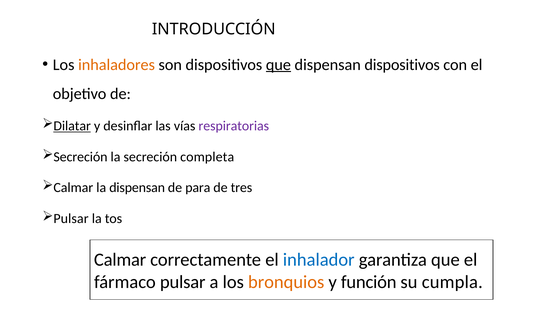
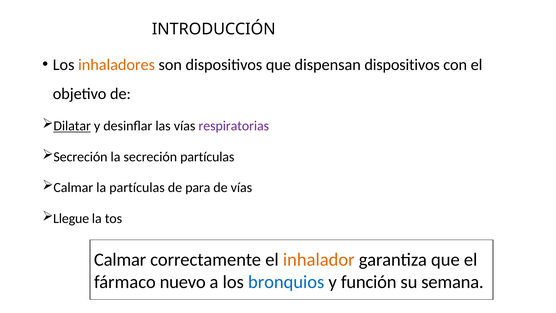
que at (278, 65) underline: present -> none
secreción completa: completa -> partículas
la dispensan: dispensan -> partículas
de tres: tres -> vías
Pulsar at (71, 218): Pulsar -> Llegue
inhalador colour: blue -> orange
fármaco pulsar: pulsar -> nuevo
bronquios colour: orange -> blue
cumpla: cumpla -> semana
